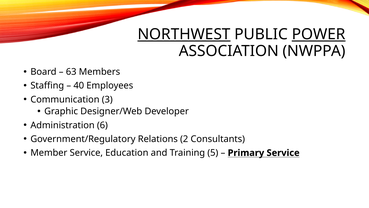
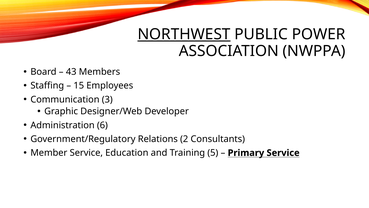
POWER underline: present -> none
63: 63 -> 43
40: 40 -> 15
